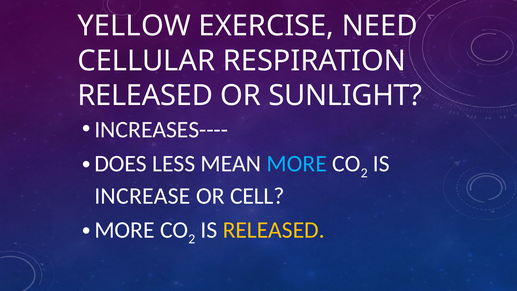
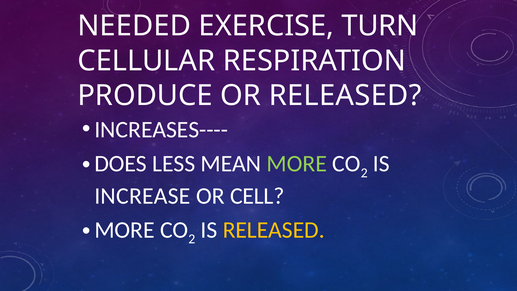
YELLOW: YELLOW -> NEEDED
NEED: NEED -> TURN
RELEASED at (145, 96): RELEASED -> PRODUCE
OR SUNLIGHT: SUNLIGHT -> RELEASED
MORE at (297, 164) colour: light blue -> light green
